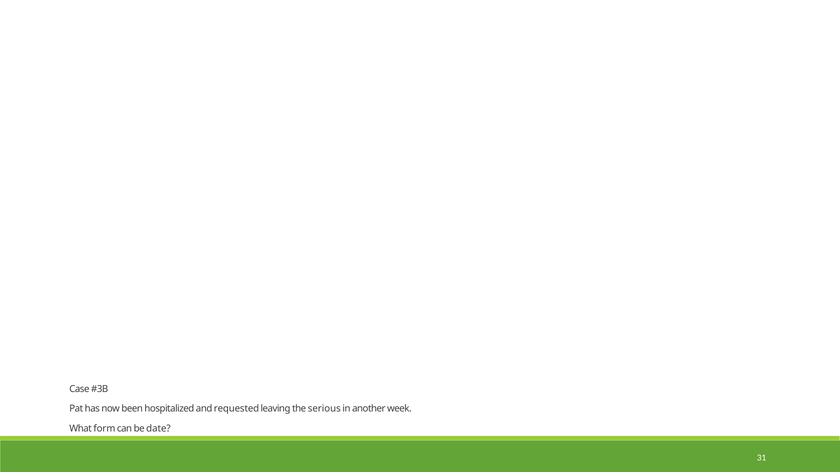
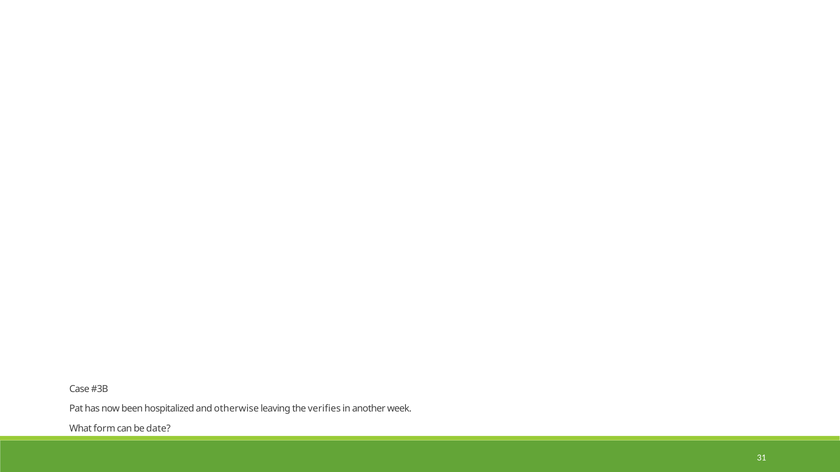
requested: requested -> otherwise
serious: serious -> verifies
